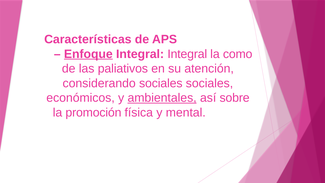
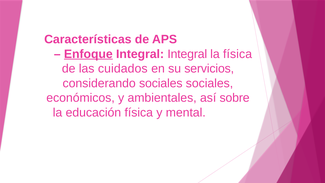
la como: como -> física
paliativos: paliativos -> cuidados
atención: atención -> servicios
ambientales underline: present -> none
promoción: promoción -> educación
